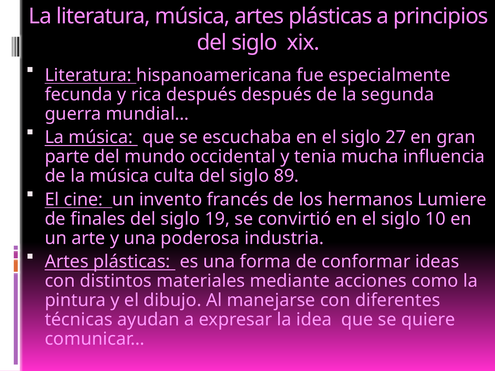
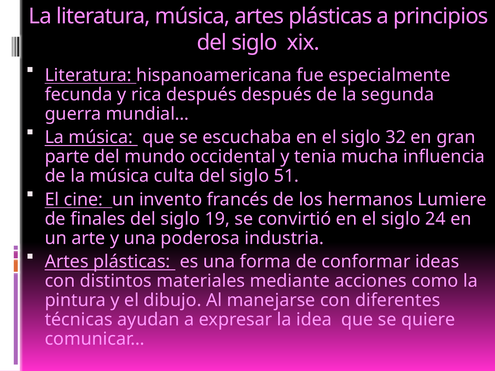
27: 27 -> 32
89: 89 -> 51
10: 10 -> 24
